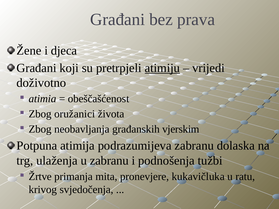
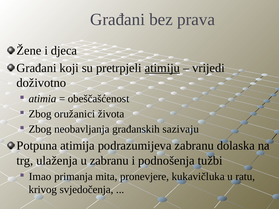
vjerskim: vjerskim -> sazivaju
Žrtve: Žrtve -> Imao
